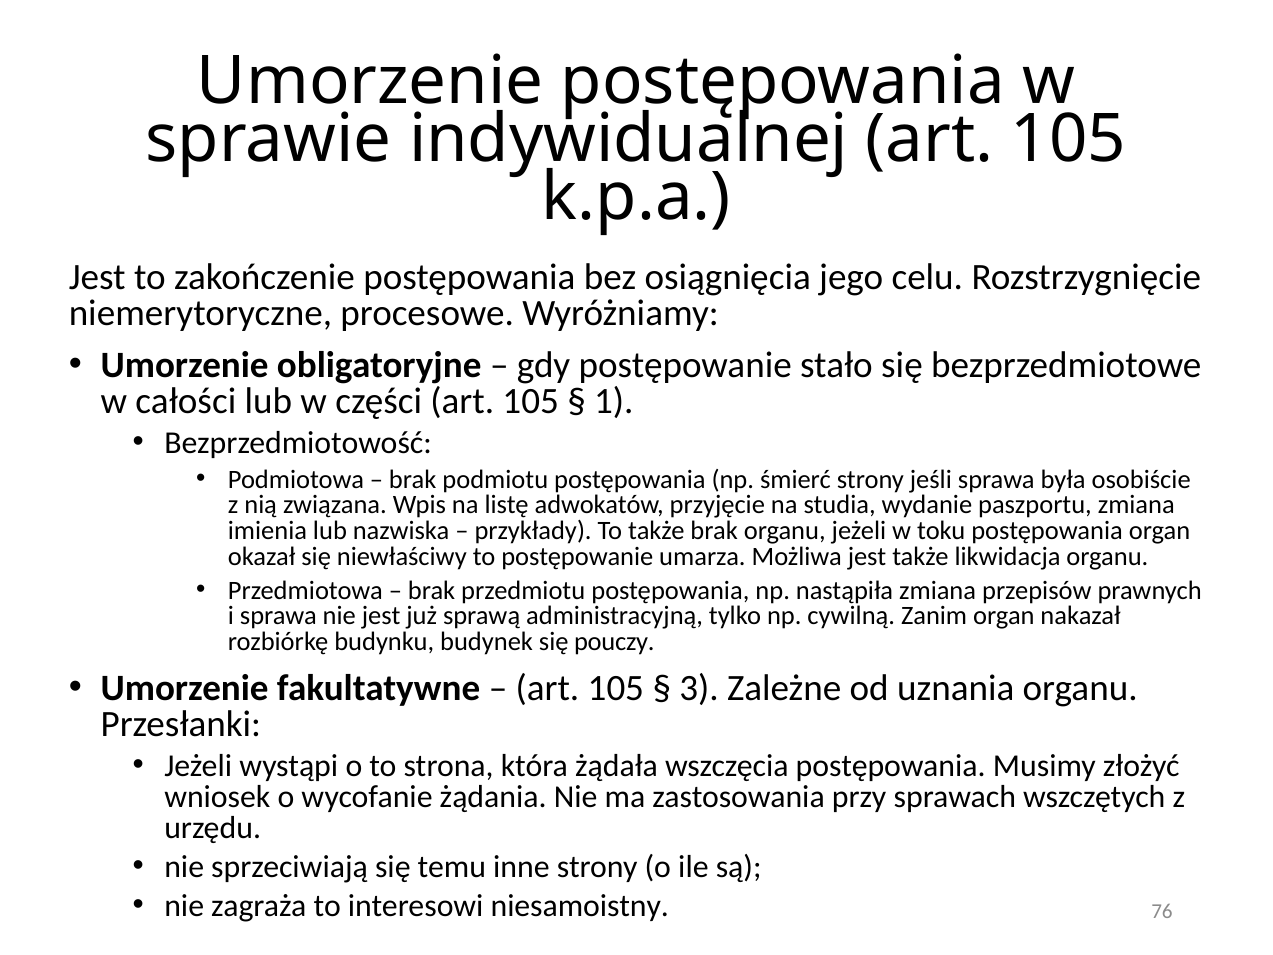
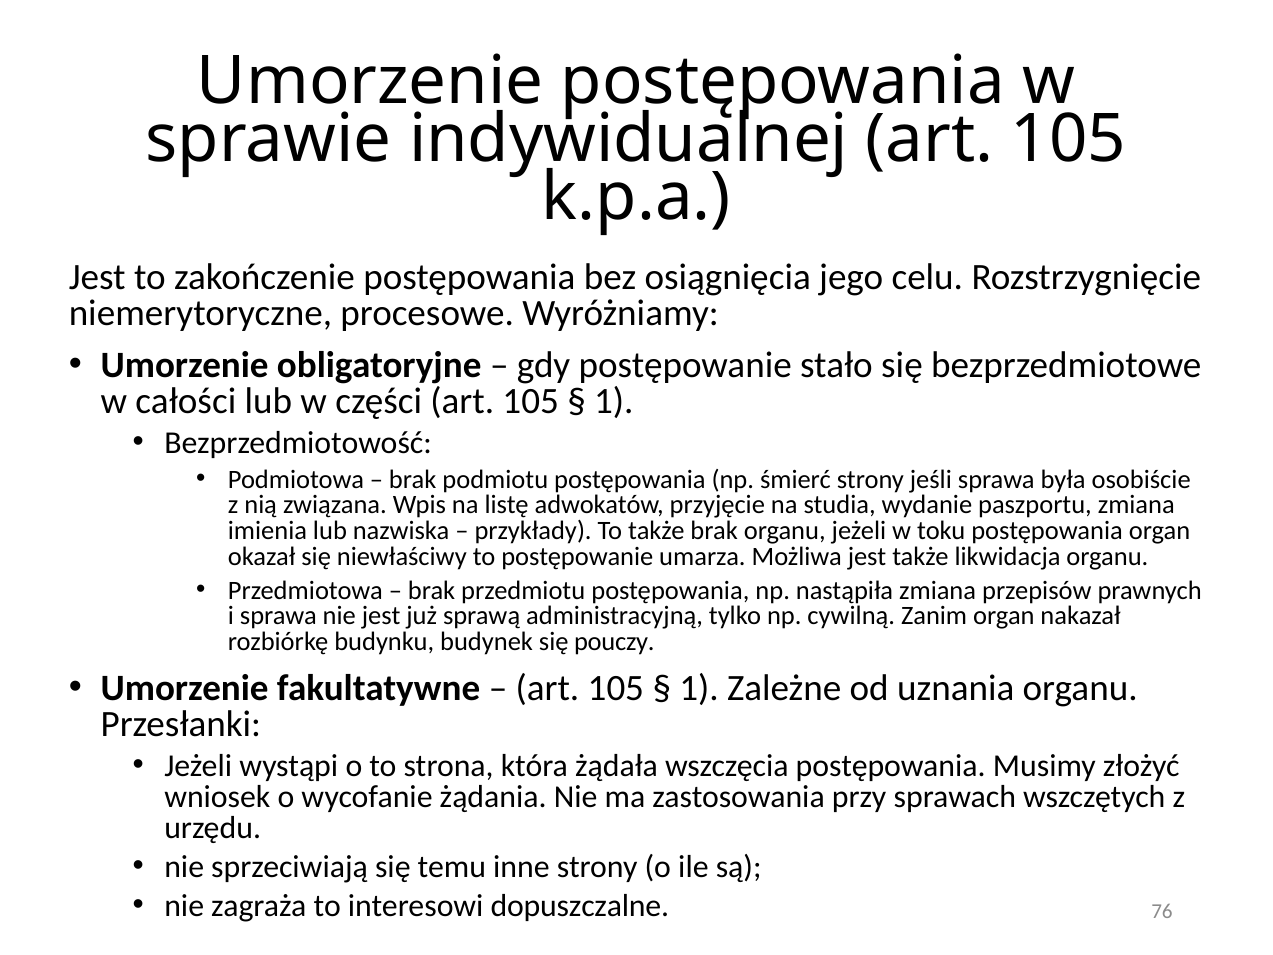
3 at (699, 688): 3 -> 1
niesamoistny: niesamoistny -> dopuszczalne
